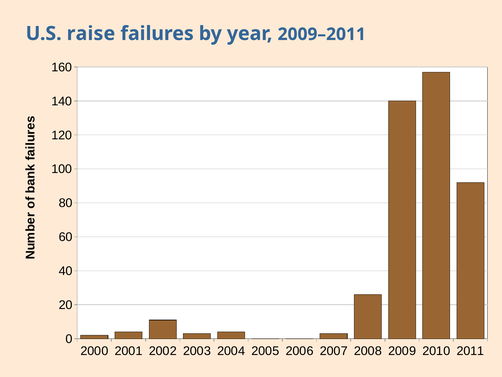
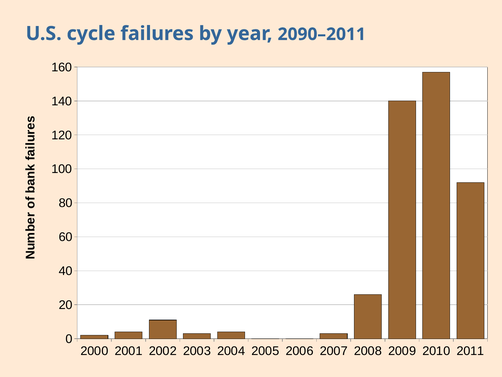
raise: raise -> cycle
2009–2011: 2009–2011 -> 2090–2011
